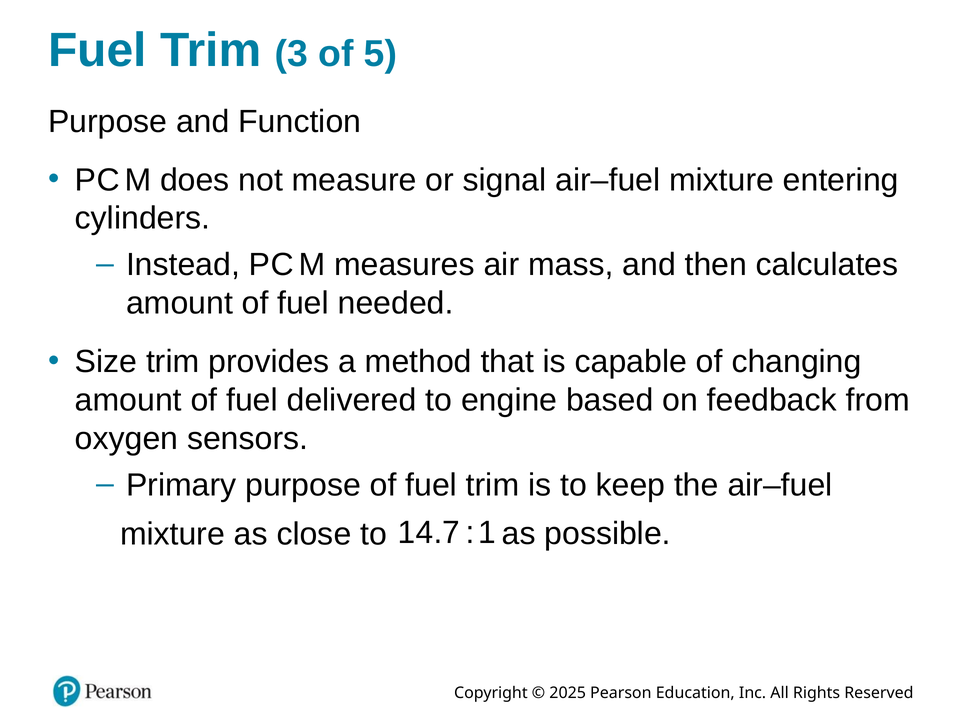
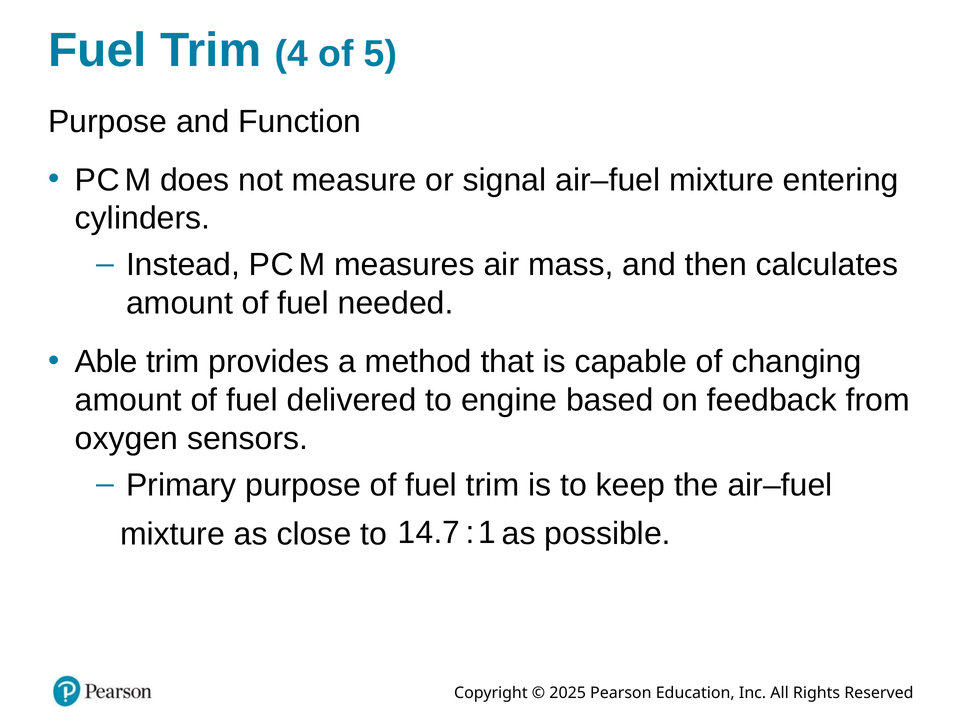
3: 3 -> 4
Size: Size -> Able
